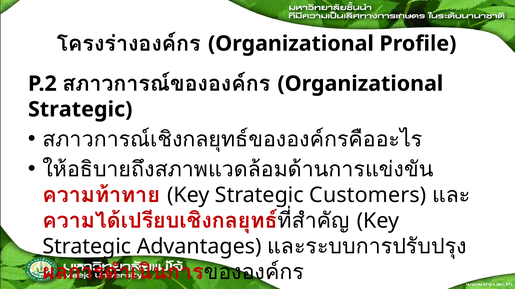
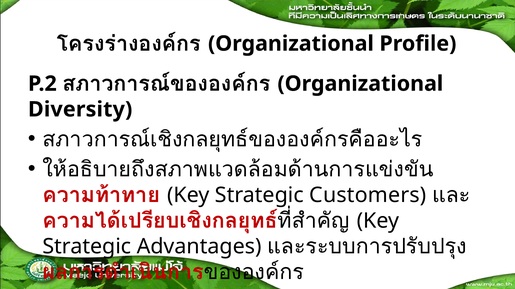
Strategic at (80, 110): Strategic -> Diversity
